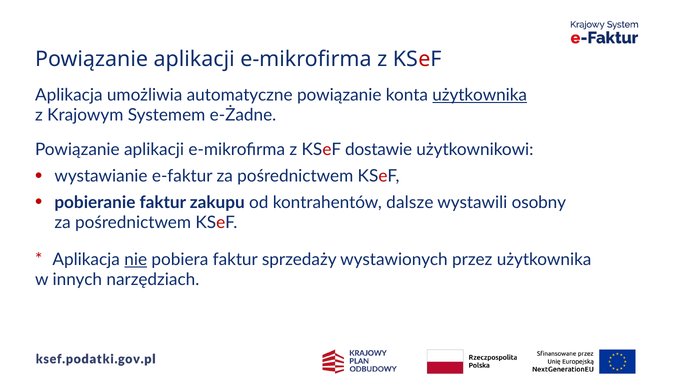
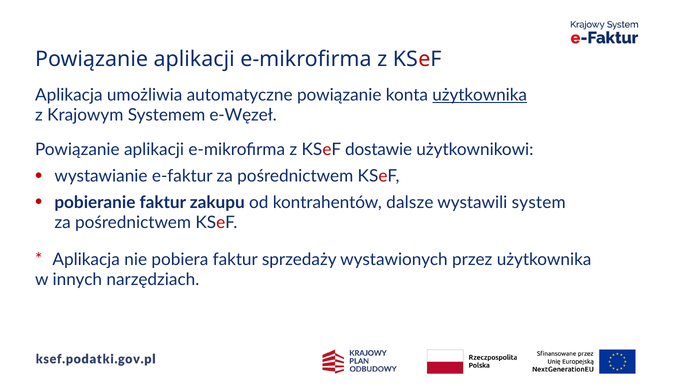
e-Żadne: e-Żadne -> e-Węzeł
osobny: osobny -> system
nie underline: present -> none
